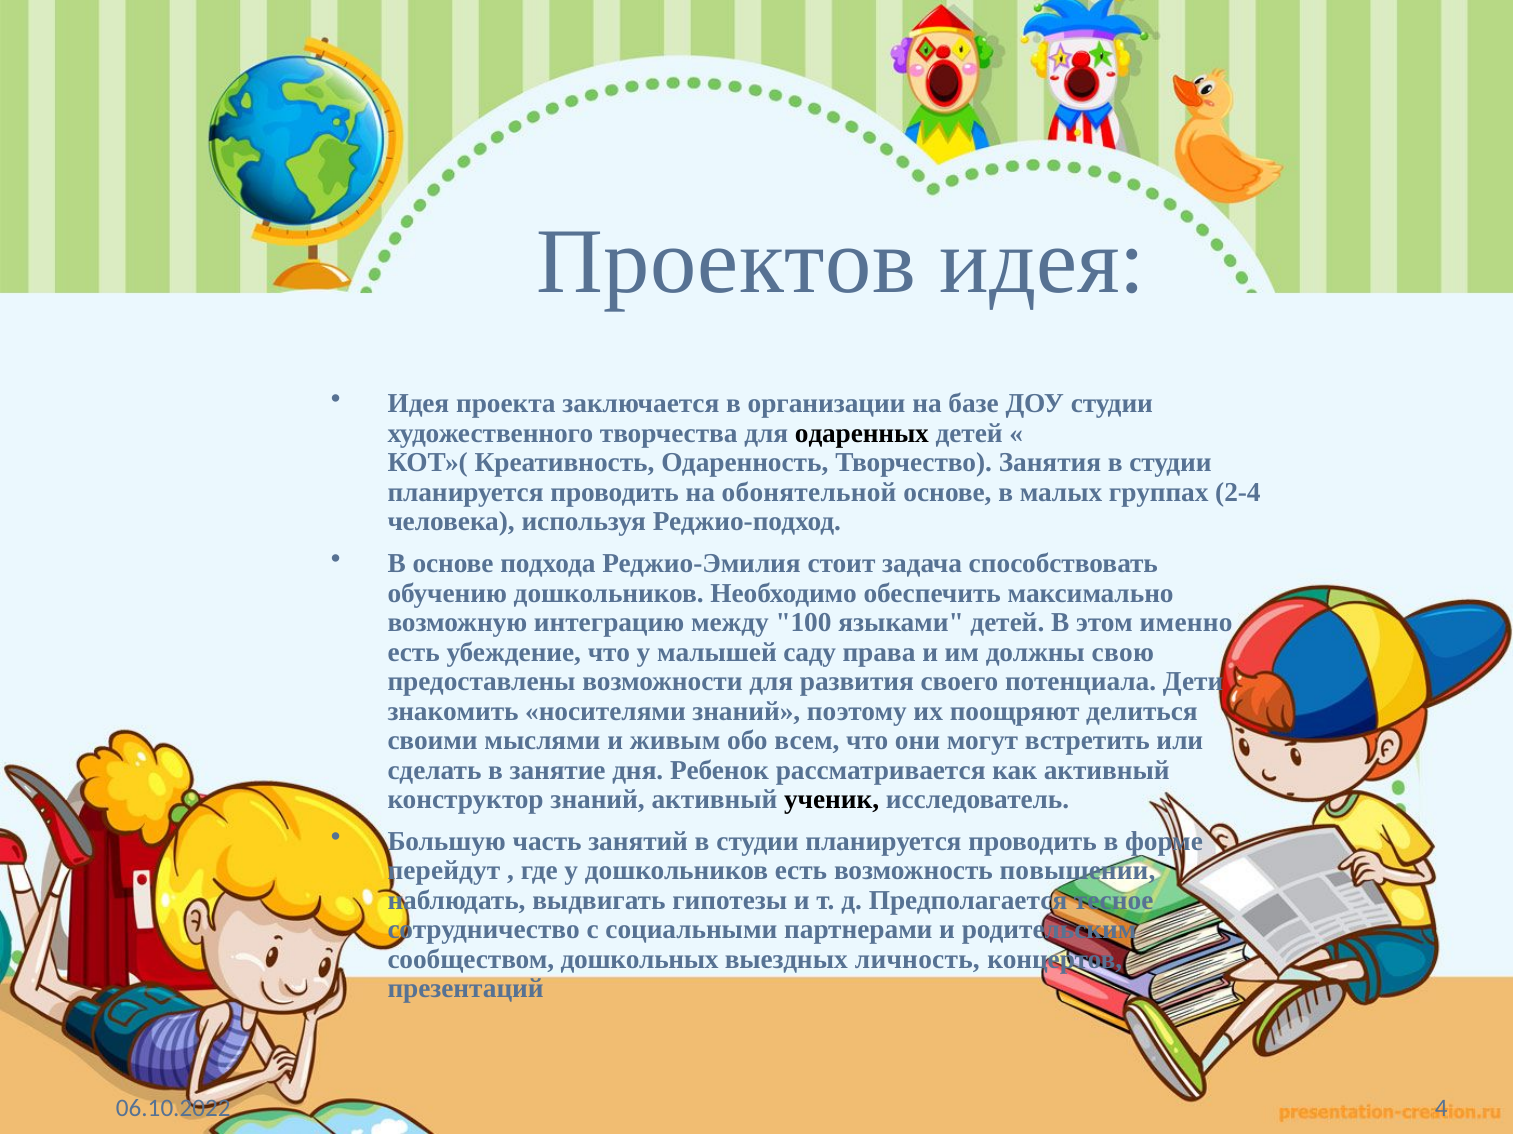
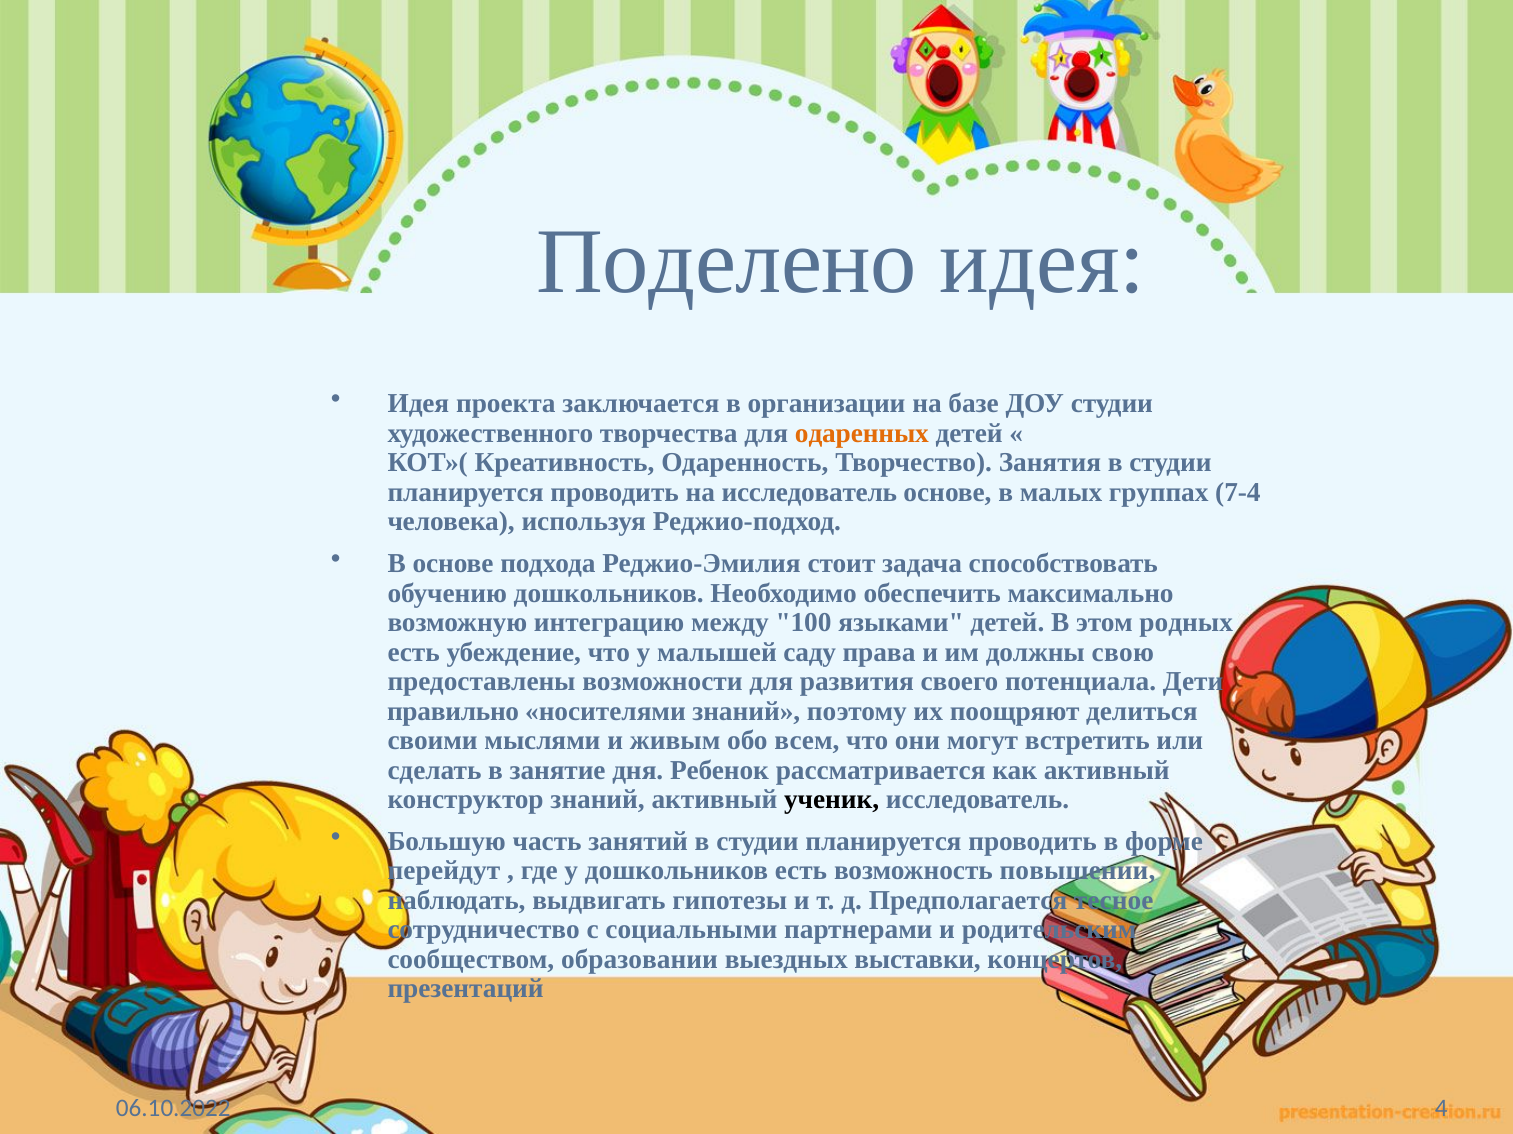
Проектов: Проектов -> Поделено
одаренных colour: black -> orange
на обонятельной: обонятельной -> исследователь
2-4: 2-4 -> 7-4
именно: именно -> родных
знакомить: знакомить -> правильно
дошкольных: дошкольных -> образовании
личность: личность -> выставки
